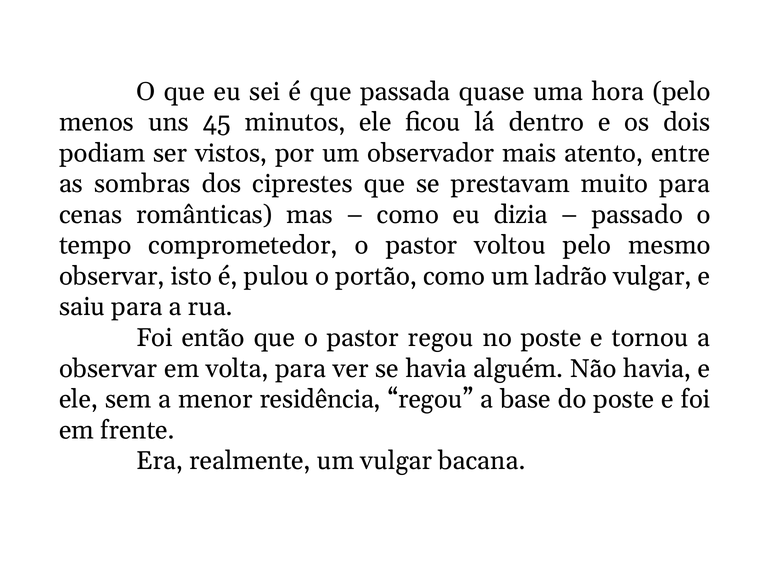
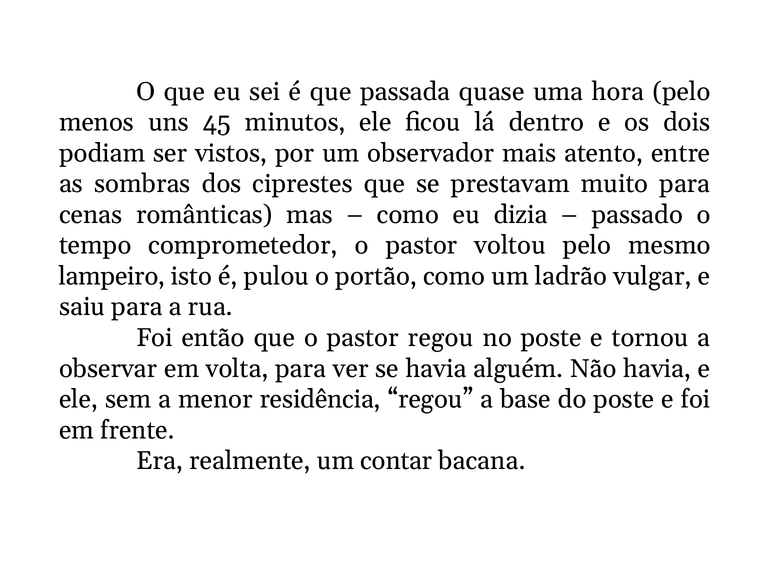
observar at (112, 276): observar -> lampeiro
um vulgar: vulgar -> contar
